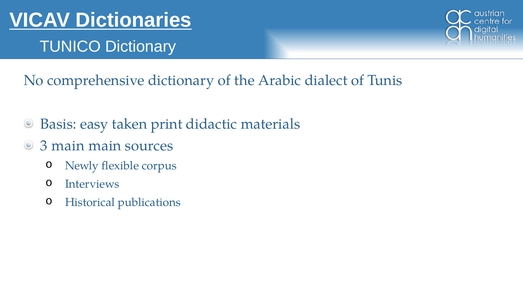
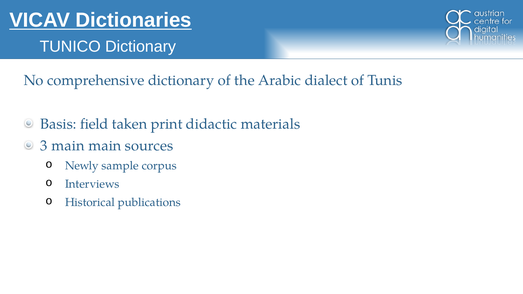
easy: easy -> field
flexible: flexible -> sample
